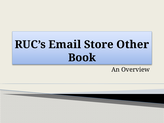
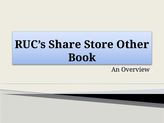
Email: Email -> Share
